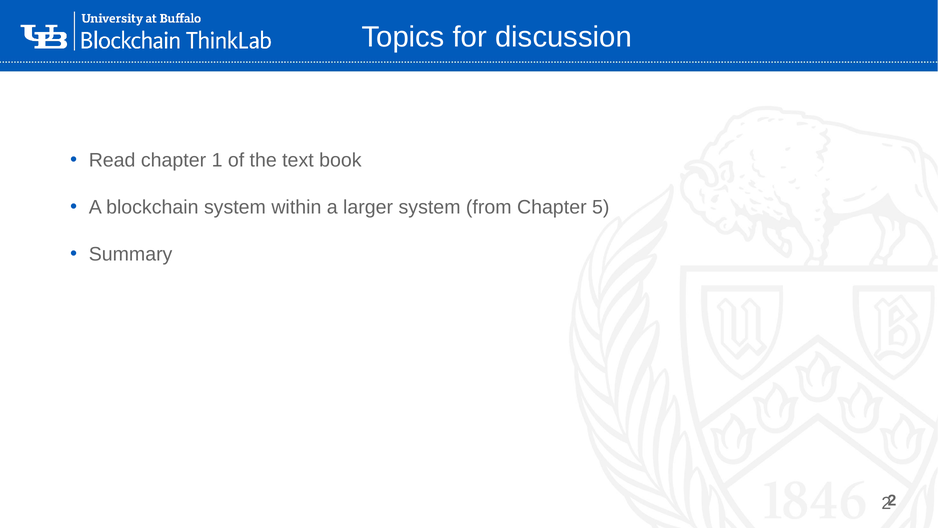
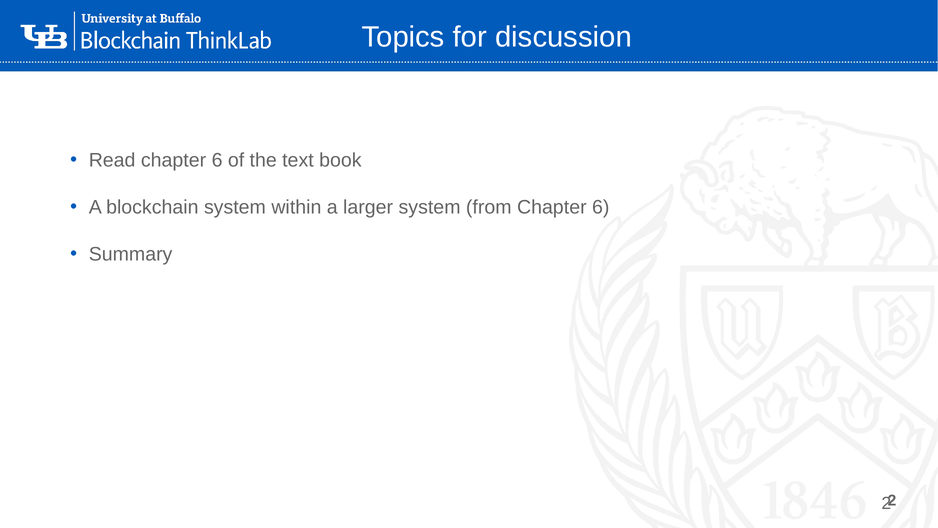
Read chapter 1: 1 -> 6
from Chapter 5: 5 -> 6
